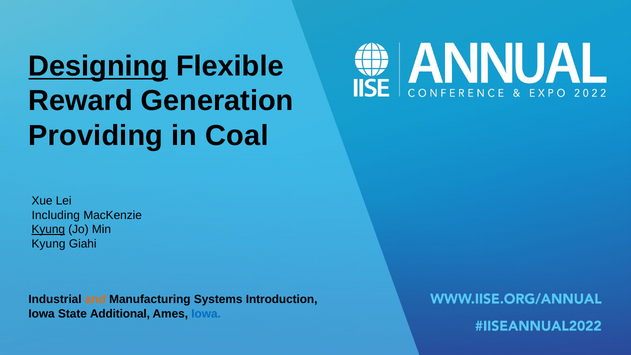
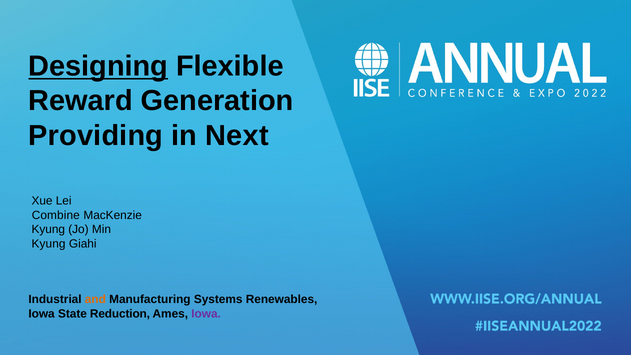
Coal: Coal -> Next
Including: Including -> Combine
Kyung at (48, 229) underline: present -> none
Introduction: Introduction -> Renewables
Additional: Additional -> Reduction
Iowa at (206, 314) colour: blue -> purple
